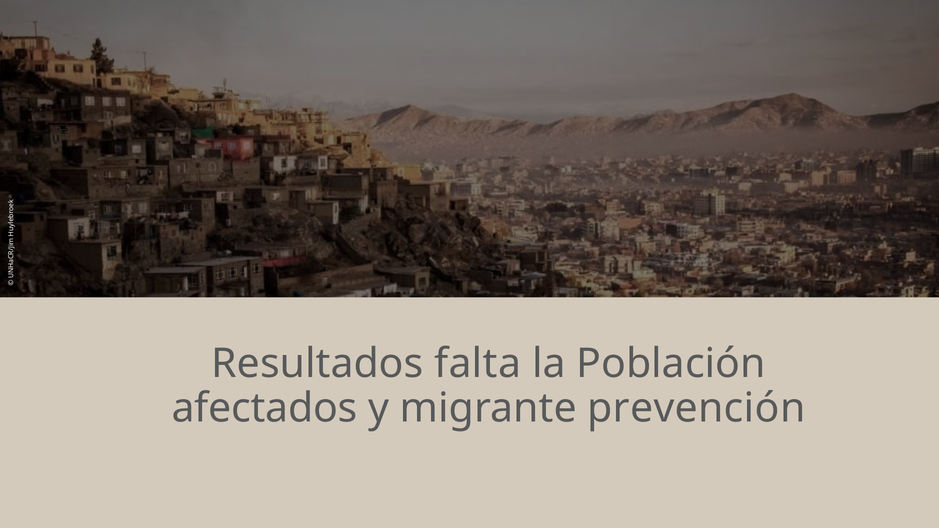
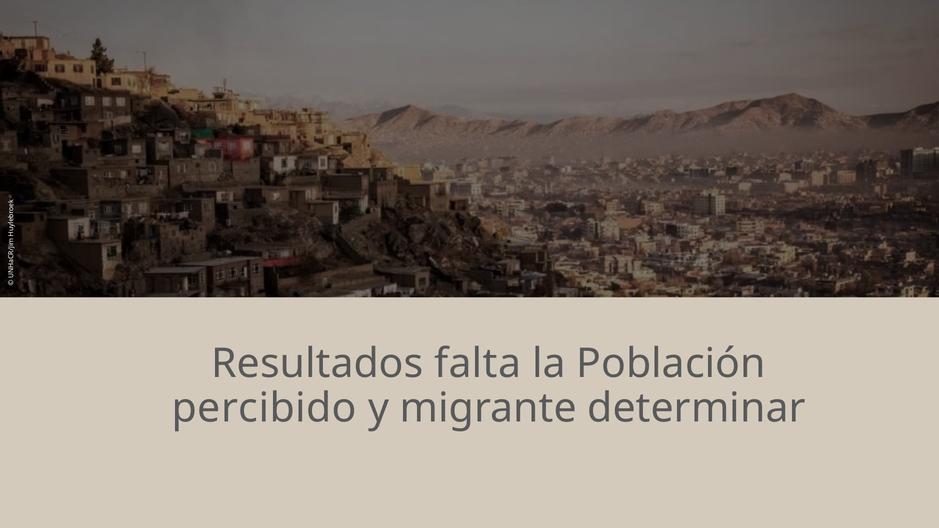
afectados: afectados -> percibido
prevención: prevención -> determinar
